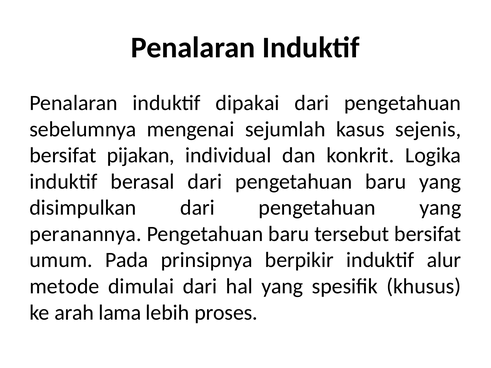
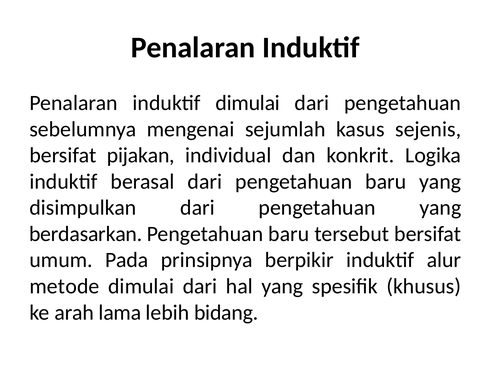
induktif dipakai: dipakai -> dimulai
peranannya: peranannya -> berdasarkan
proses: proses -> bidang
